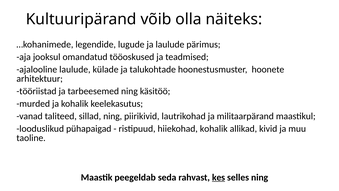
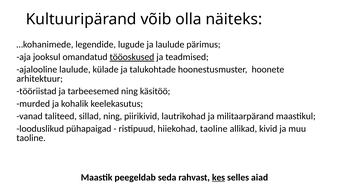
tööoskused underline: none -> present
hiiekohad kohalik: kohalik -> taoline
selles ning: ning -> aiad
